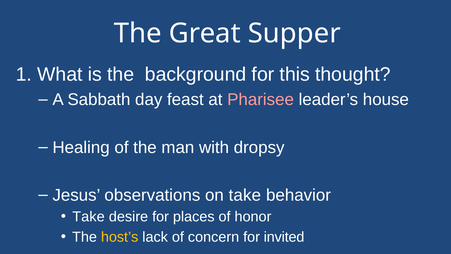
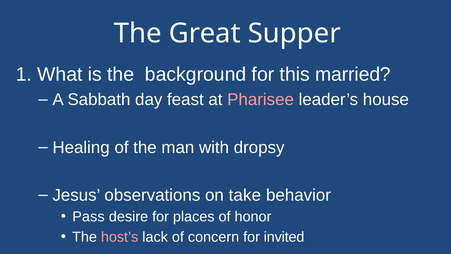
thought: thought -> married
Take at (88, 217): Take -> Pass
host’s colour: yellow -> pink
